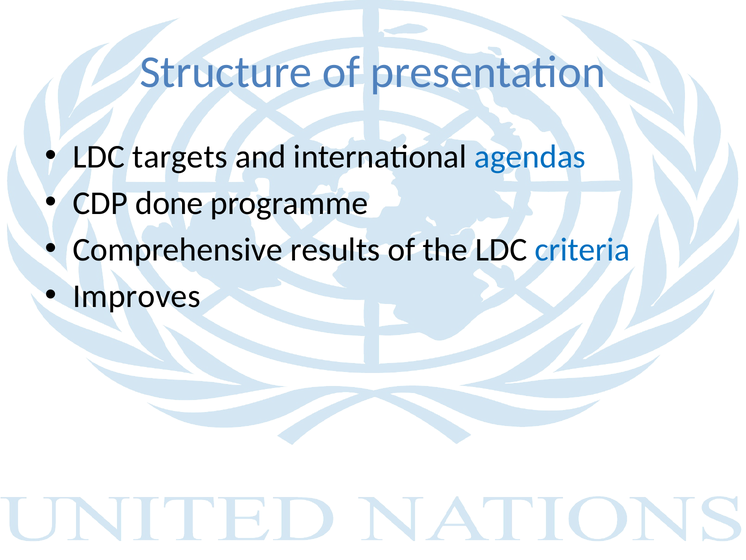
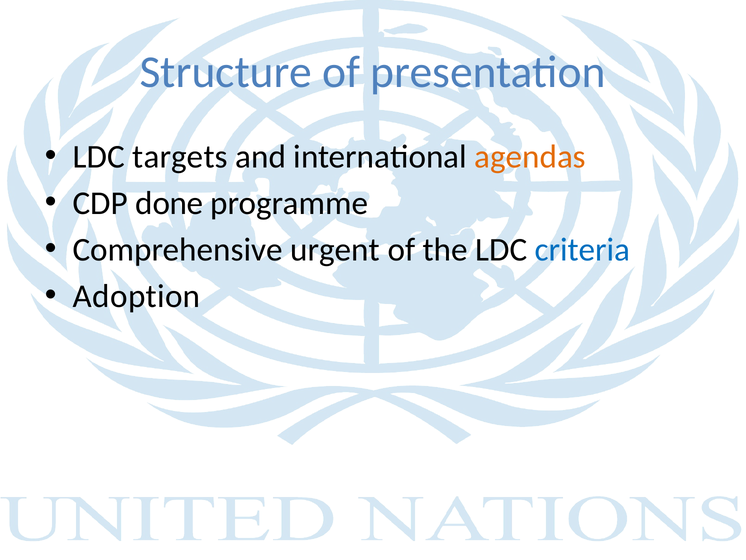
agendas colour: blue -> orange
results: results -> urgent
Improves: Improves -> Adoption
